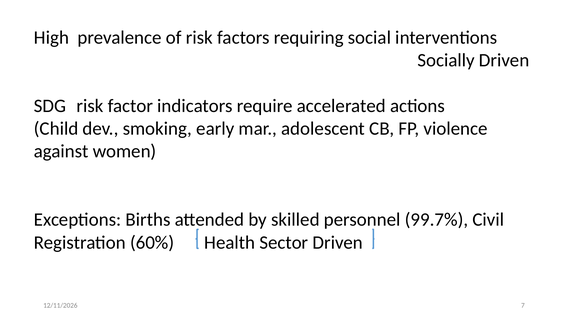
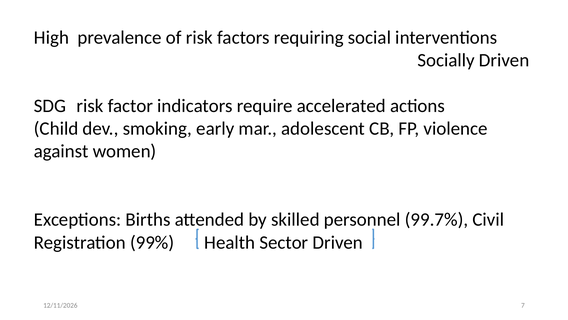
60%: 60% -> 99%
